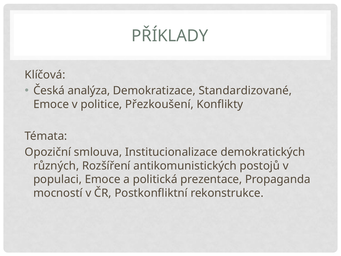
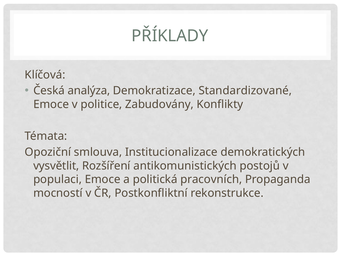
Přezkoušení: Přezkoušení -> Zabudovány
různých: různých -> vysvětlit
prezentace: prezentace -> pracovních
